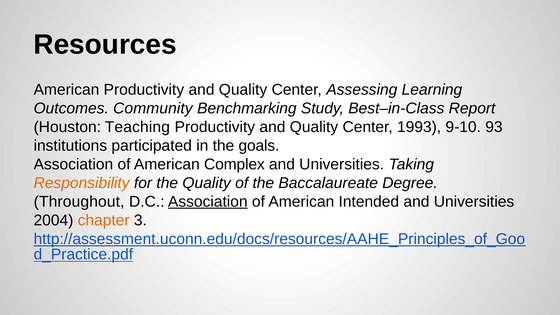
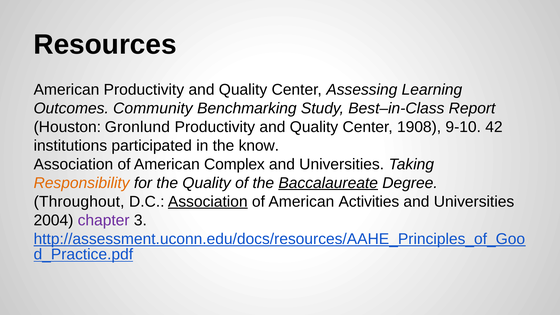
Teaching: Teaching -> Gronlund
1993: 1993 -> 1908
93: 93 -> 42
goals: goals -> know
Baccalaureate underline: none -> present
Intended: Intended -> Activities
chapter colour: orange -> purple
